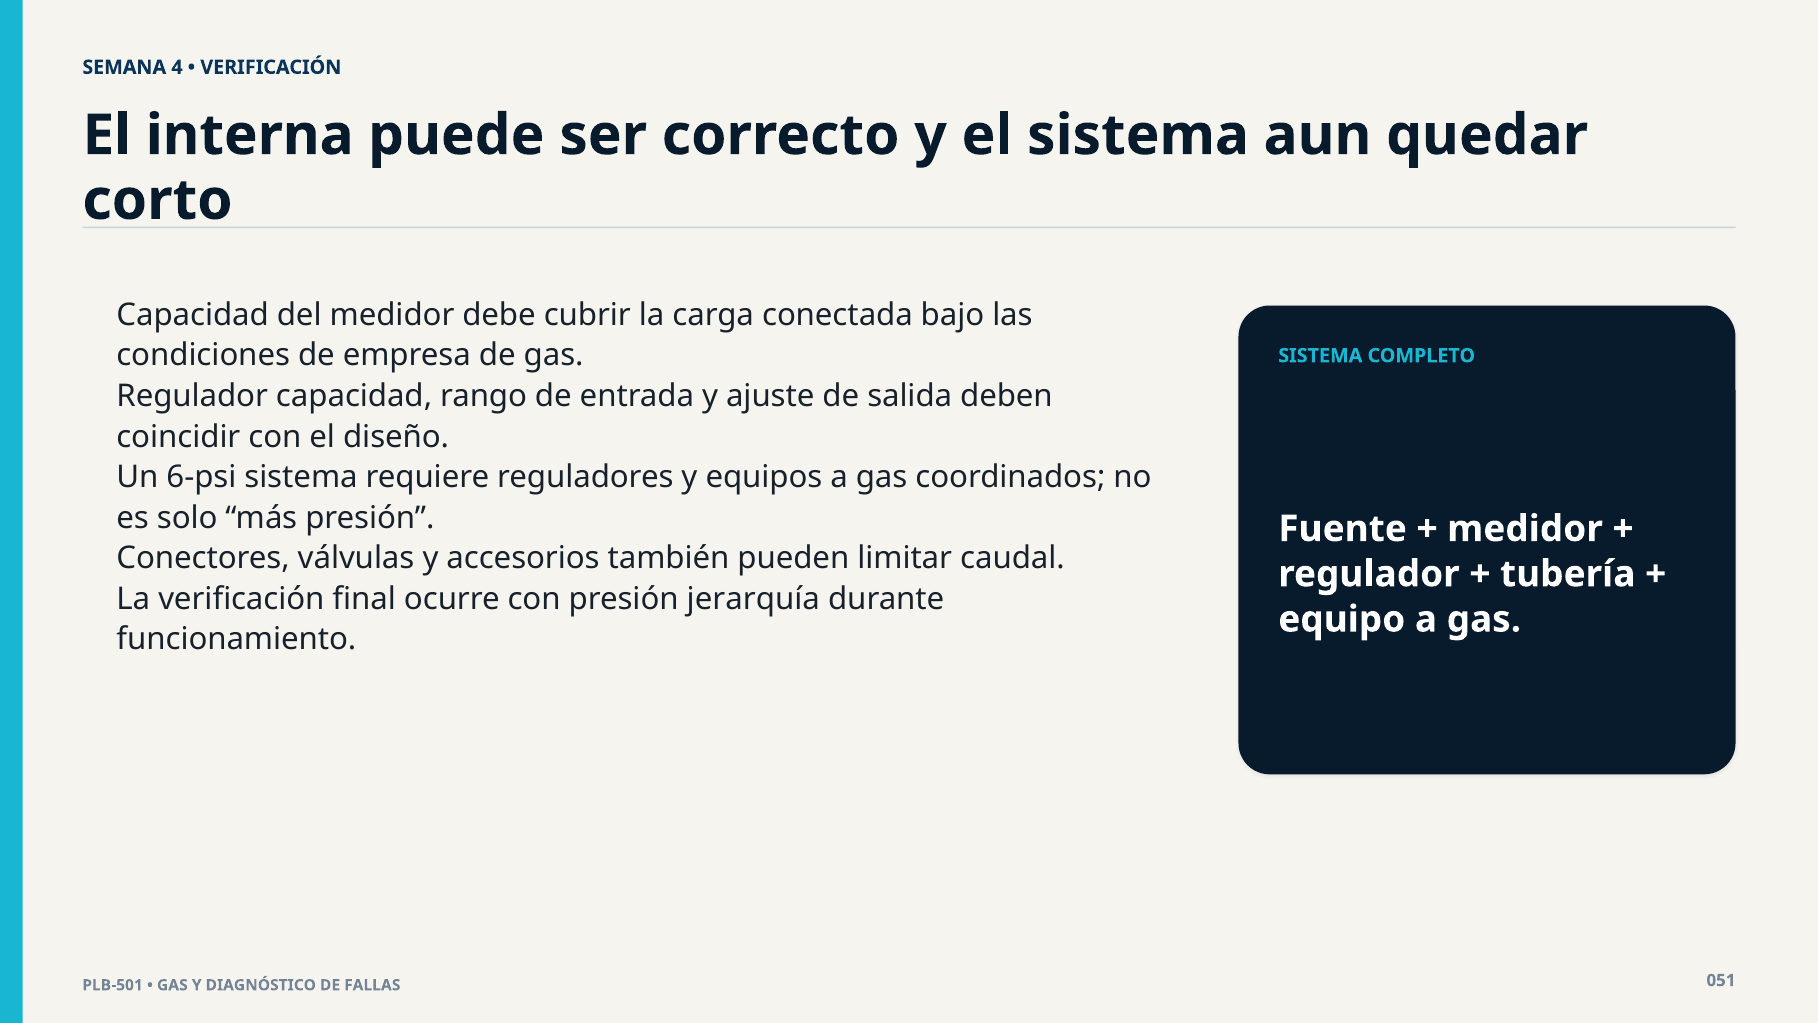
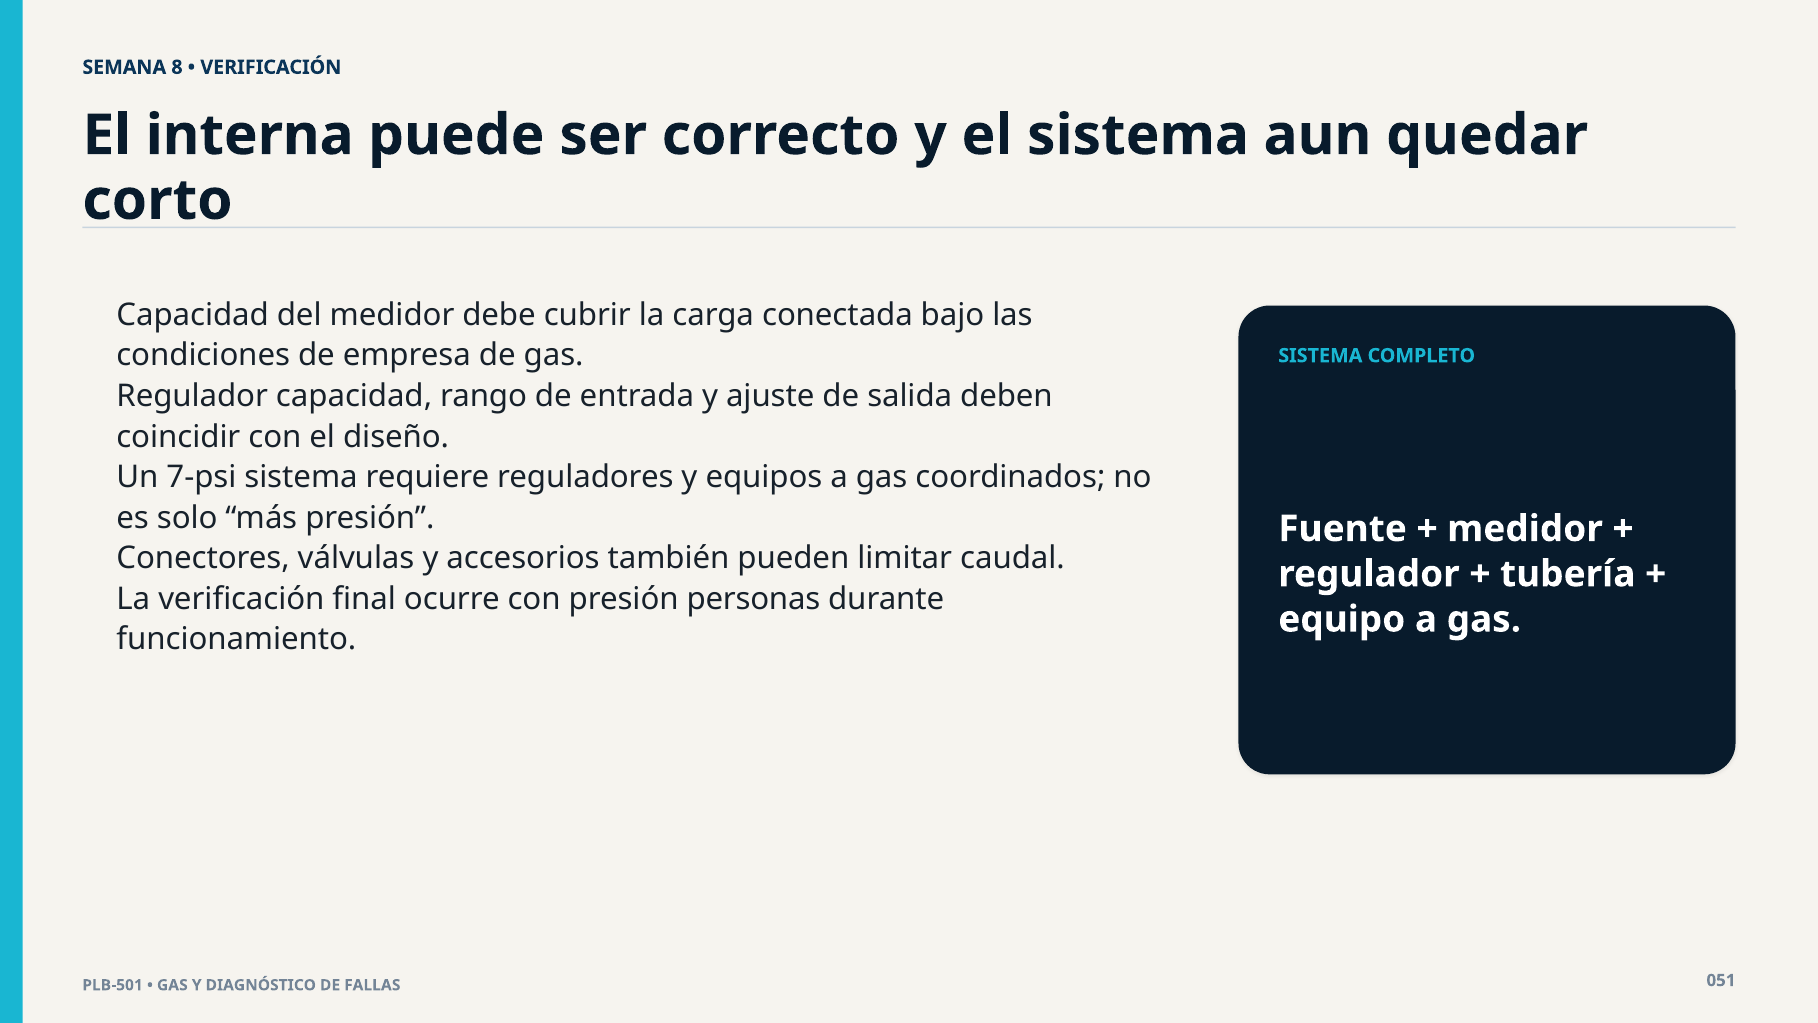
4: 4 -> 8
6-psi: 6-psi -> 7-psi
jerarquía: jerarquía -> personas
